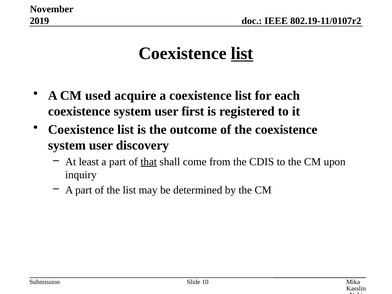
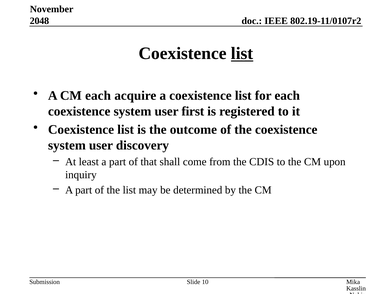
2019: 2019 -> 2048
CM used: used -> each
that underline: present -> none
